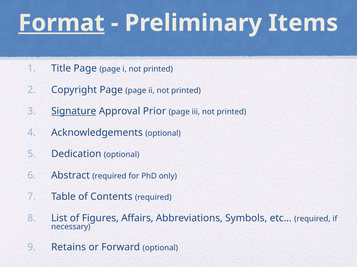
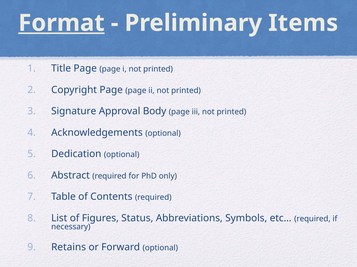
Signature underline: present -> none
Prior: Prior -> Body
Affairs: Affairs -> Status
